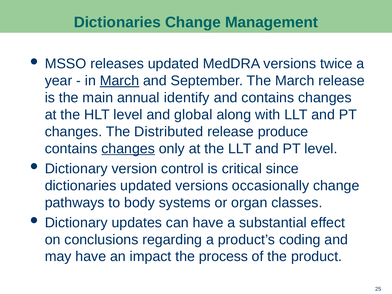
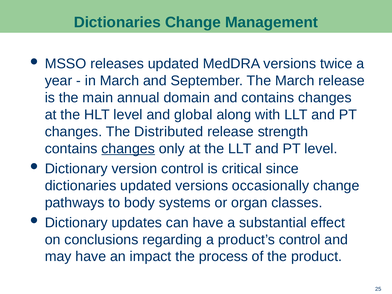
March at (119, 81) underline: present -> none
identify: identify -> domain
produce: produce -> strength
product’s coding: coding -> control
